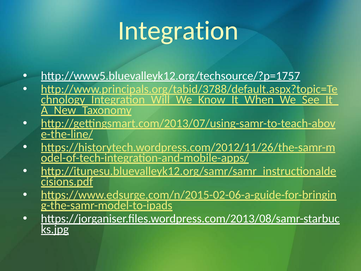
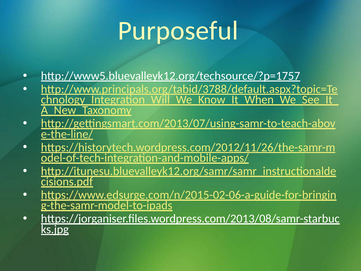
Integration: Integration -> Purposeful
